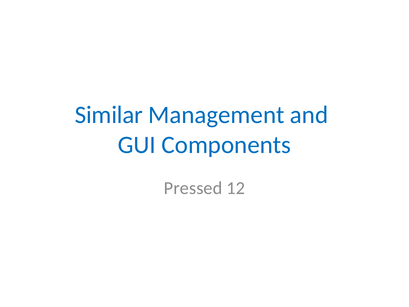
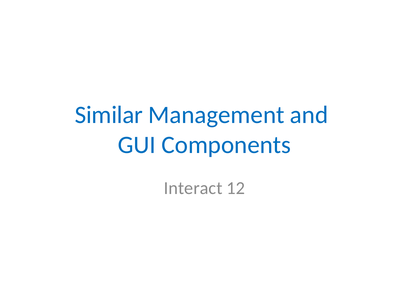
Pressed: Pressed -> Interact
